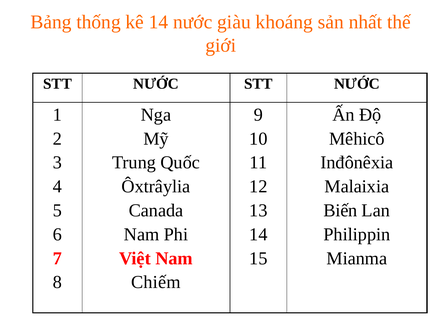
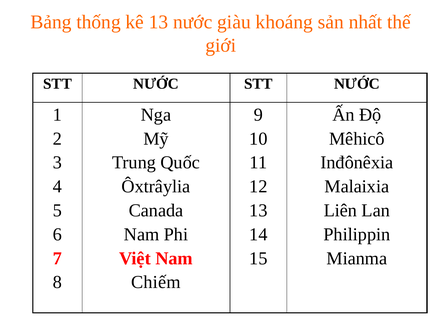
kê 14: 14 -> 13
Biến: Biến -> Liên
